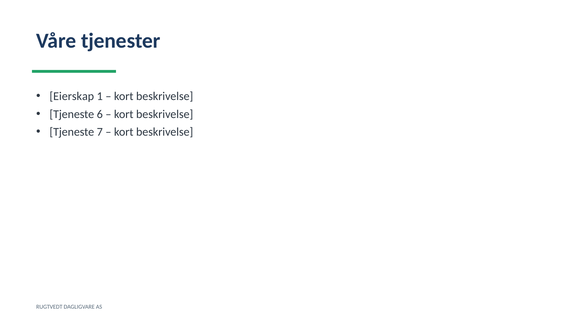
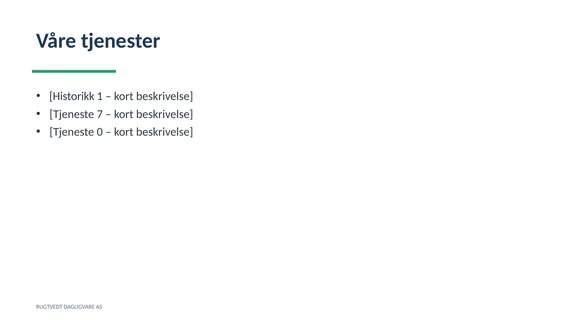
Eierskap: Eierskap -> Historikk
6: 6 -> 7
7: 7 -> 0
